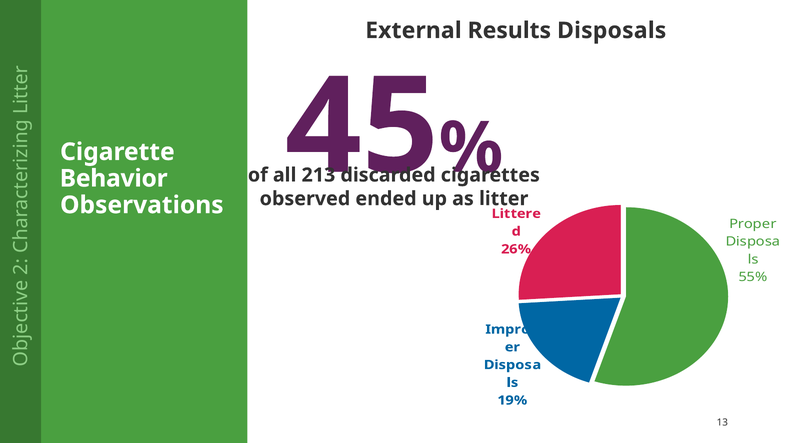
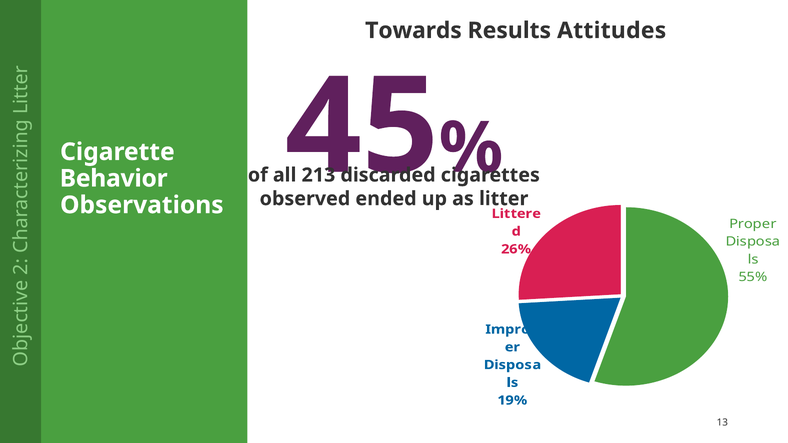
External: External -> Towards
Disposals: Disposals -> Attitudes
